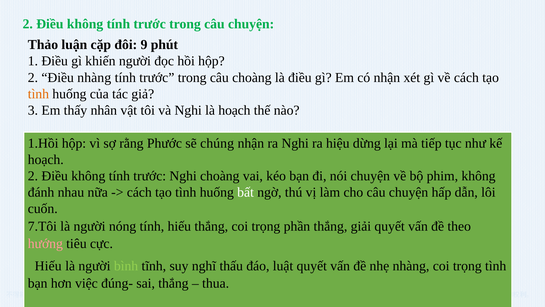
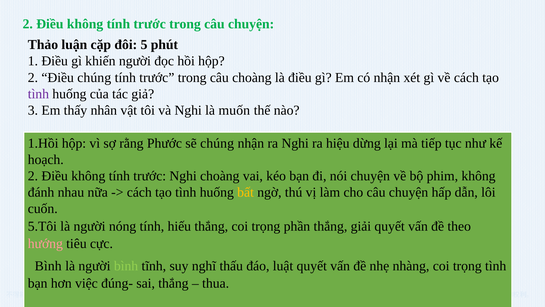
9: 9 -> 5
Điều nhàng: nhàng -> chúng
tình at (38, 94) colour: orange -> purple
là hoạch: hoạch -> muốn
bất colour: white -> yellow
7.Tôi: 7.Tôi -> 5.Tôi
Hiếu at (48, 265): Hiếu -> Bình
